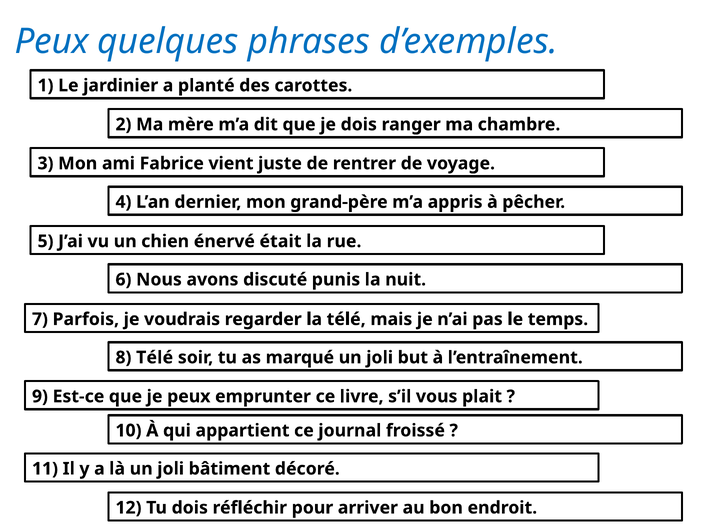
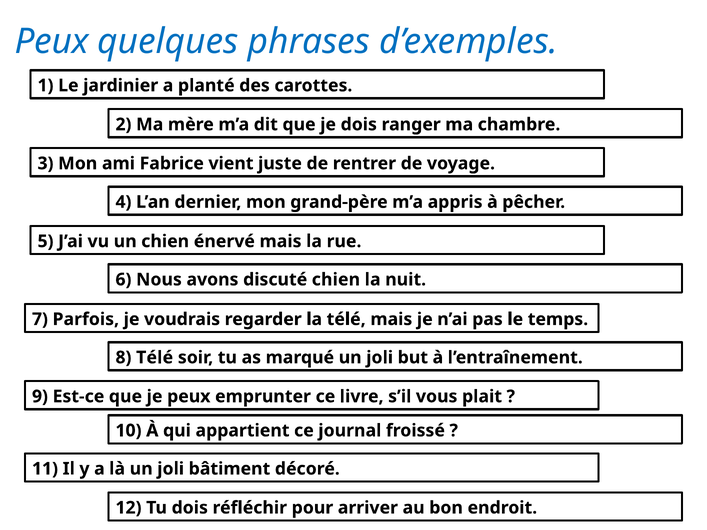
énervé était: était -> mais
discuté punis: punis -> chien
